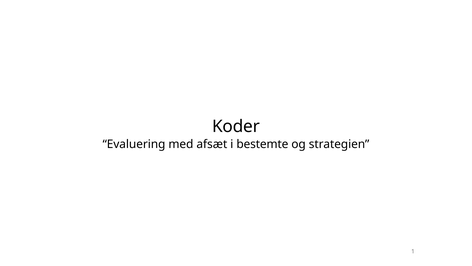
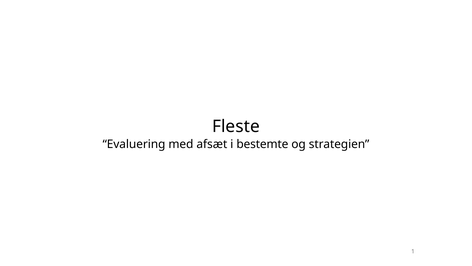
Koder: Koder -> Fleste
